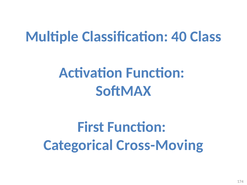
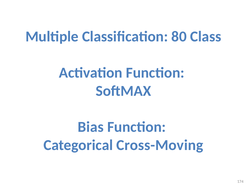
40: 40 -> 80
First: First -> Bias
